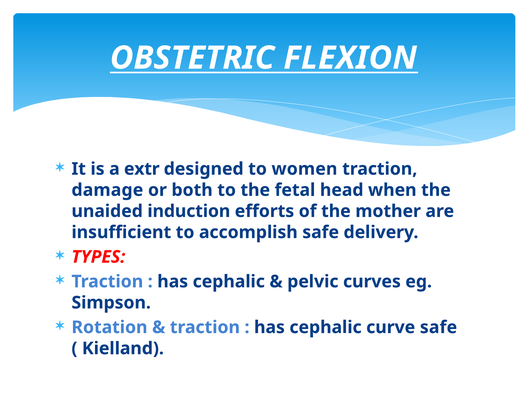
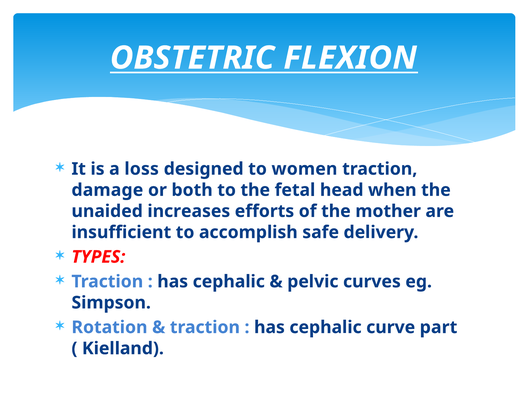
extr: extr -> loss
induction: induction -> increases
curve safe: safe -> part
